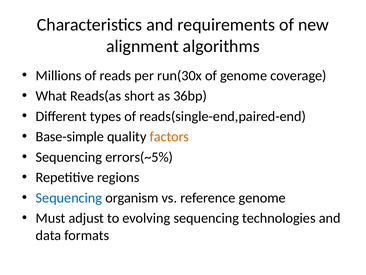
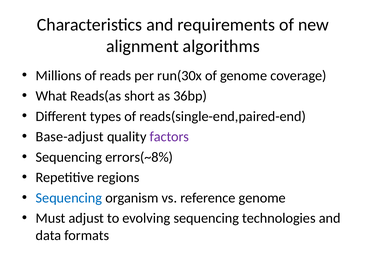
Base-simple: Base-simple -> Base-adjust
factors colour: orange -> purple
errors(~5%: errors(~5% -> errors(~8%
